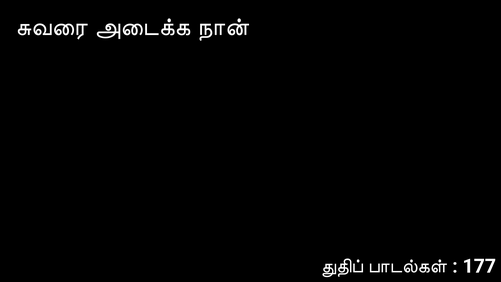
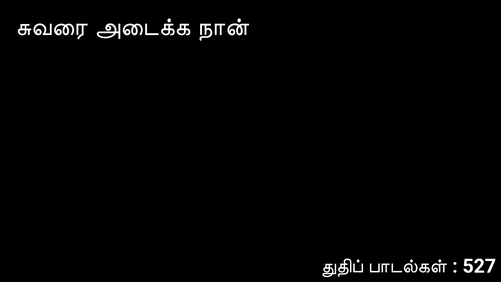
177: 177 -> 527
